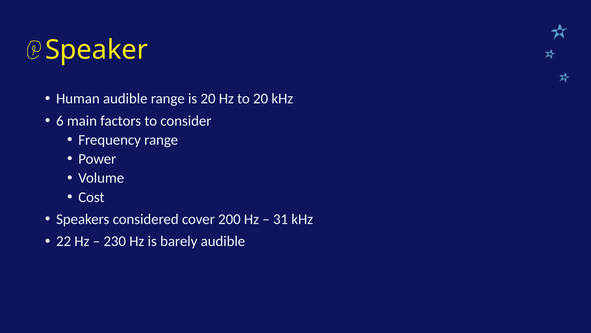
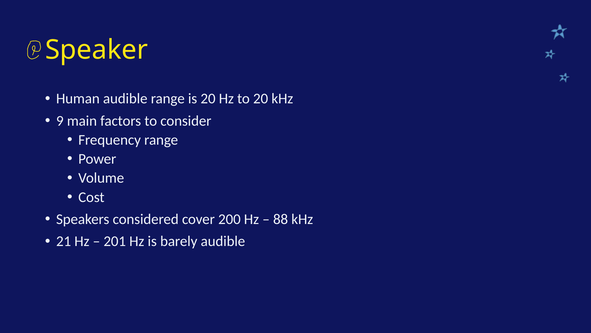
6: 6 -> 9
31: 31 -> 88
22: 22 -> 21
230: 230 -> 201
